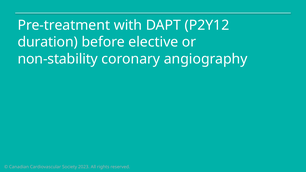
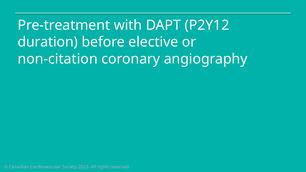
non-stability: non-stability -> non-citation
